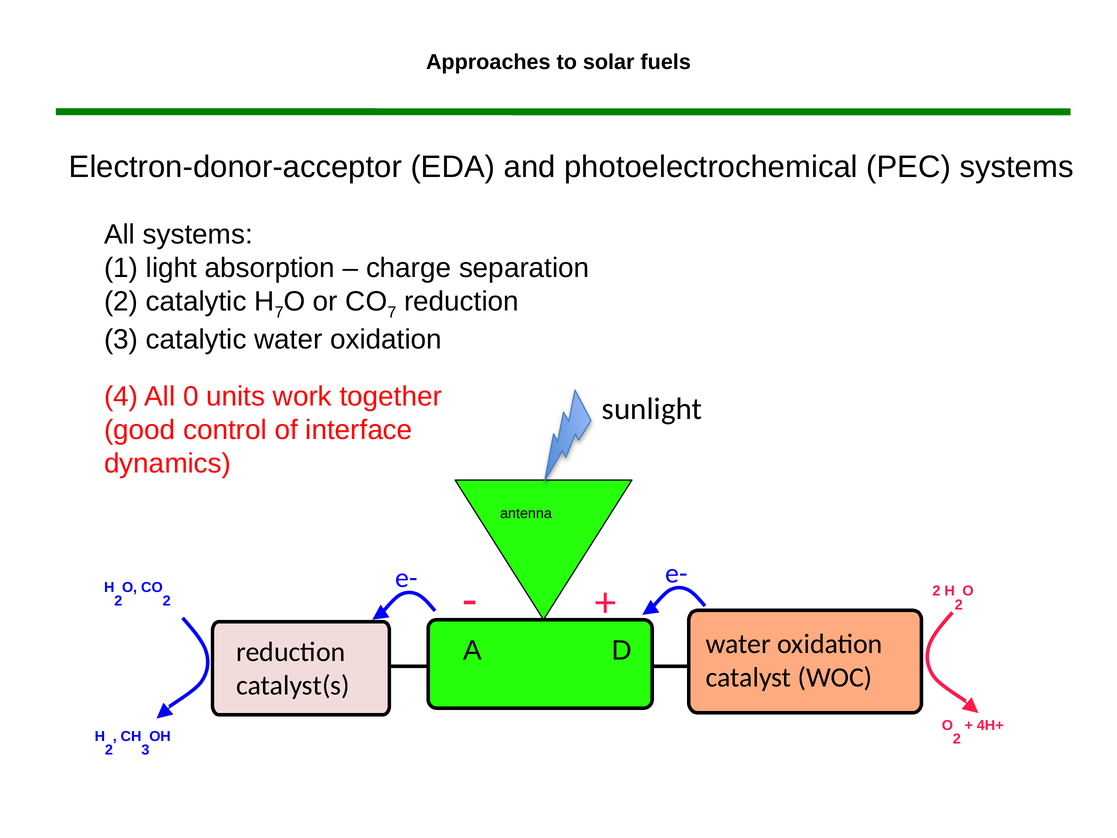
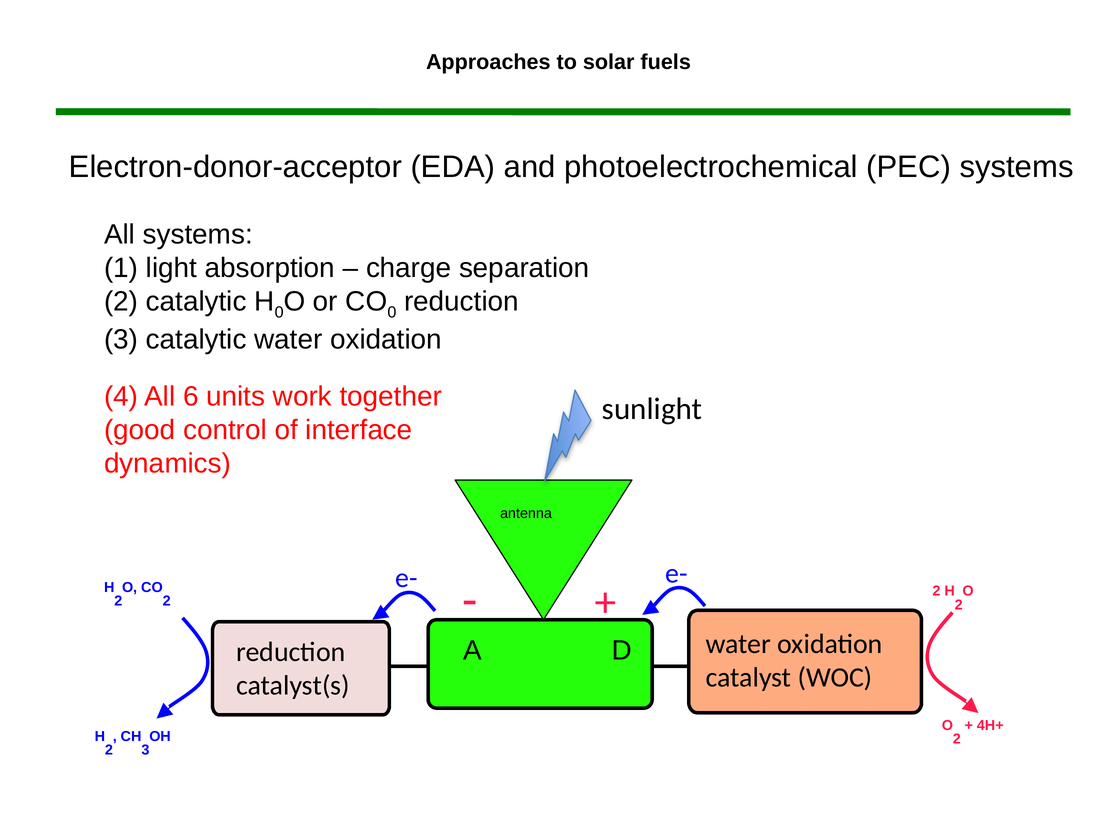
7 at (279, 312): 7 -> 0
7 at (392, 312): 7 -> 0
0: 0 -> 6
